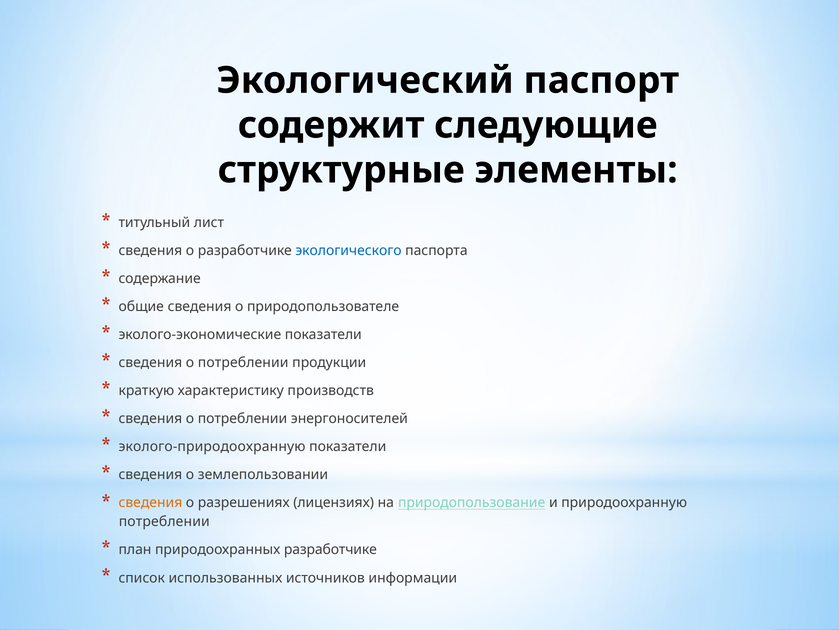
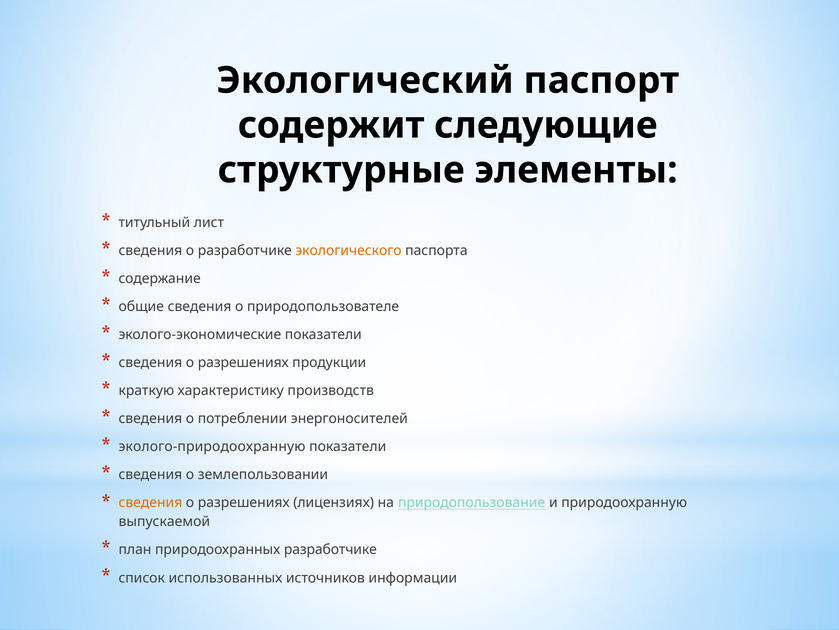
экологического colour: blue -> orange
потреблении at (243, 362): потреблении -> разрешениях
потреблении at (164, 521): потреблении -> выпускаемой
